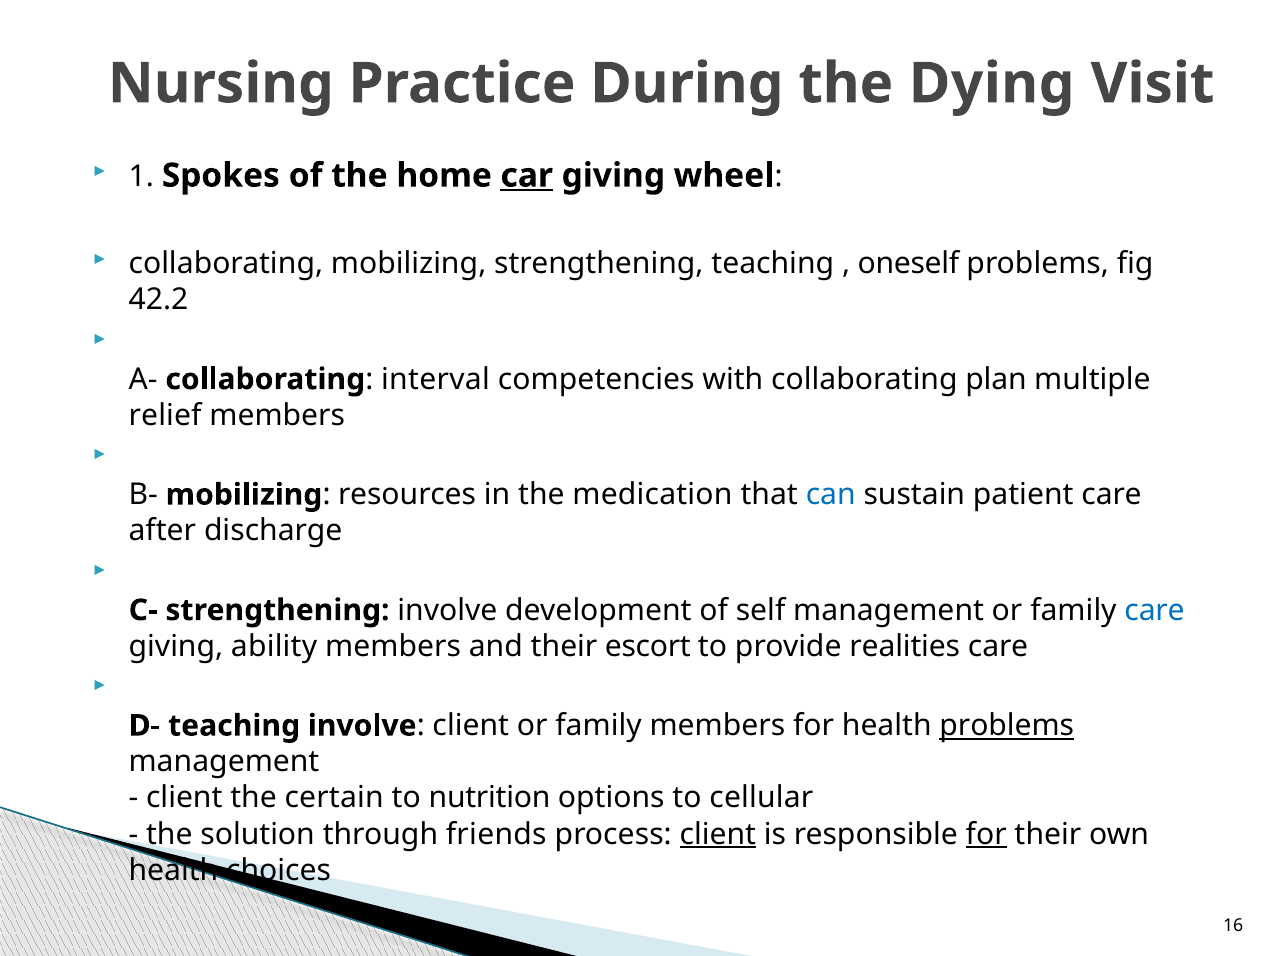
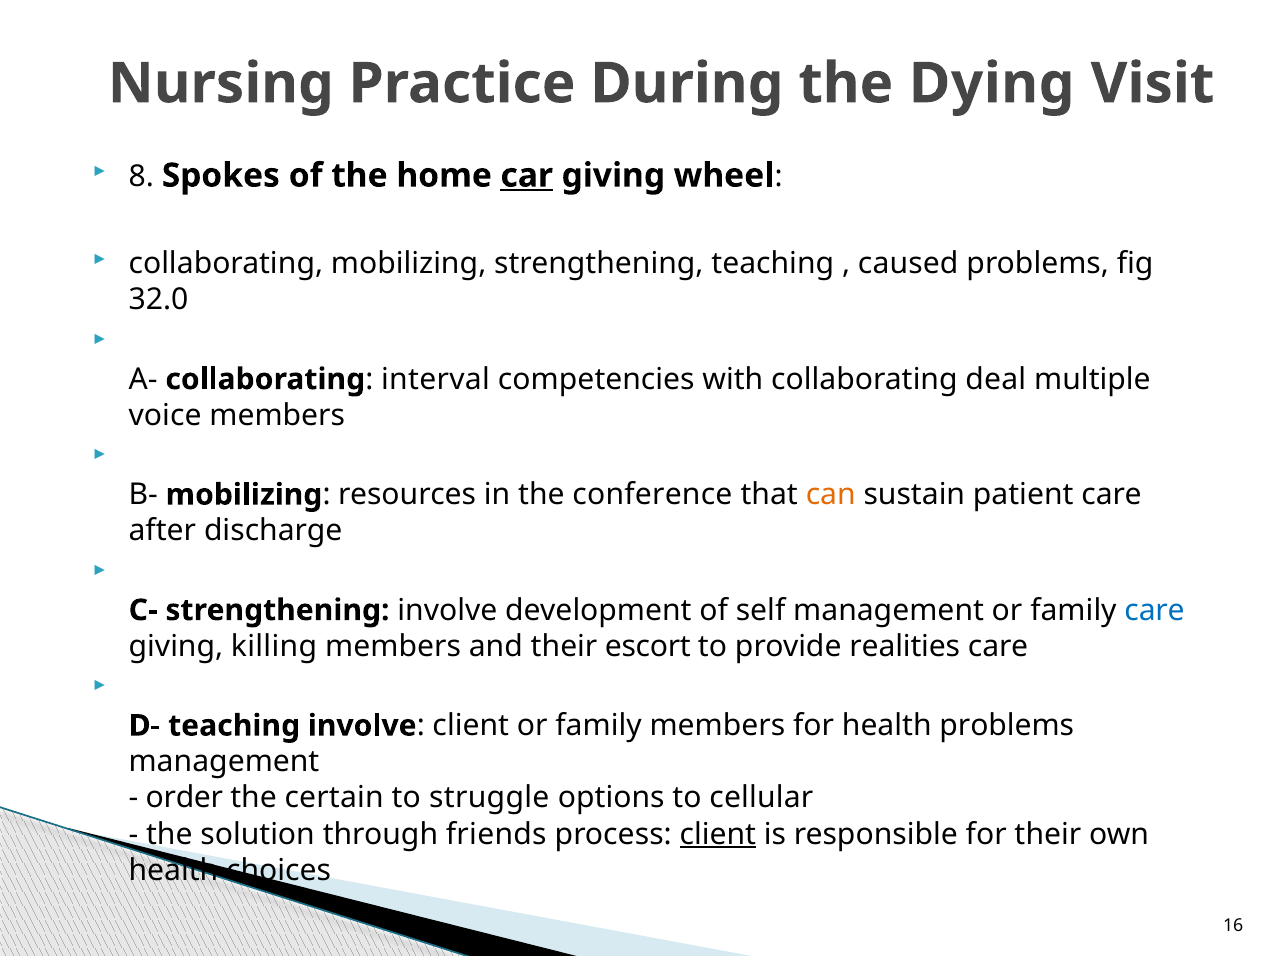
1: 1 -> 8
oneself: oneself -> caused
42.2: 42.2 -> 32.0
plan: plan -> deal
relief: relief -> voice
medication: medication -> conference
can colour: blue -> orange
ability: ability -> killing
problems at (1007, 725) underline: present -> none
client at (184, 798): client -> order
nutrition: nutrition -> struggle
for at (986, 834) underline: present -> none
